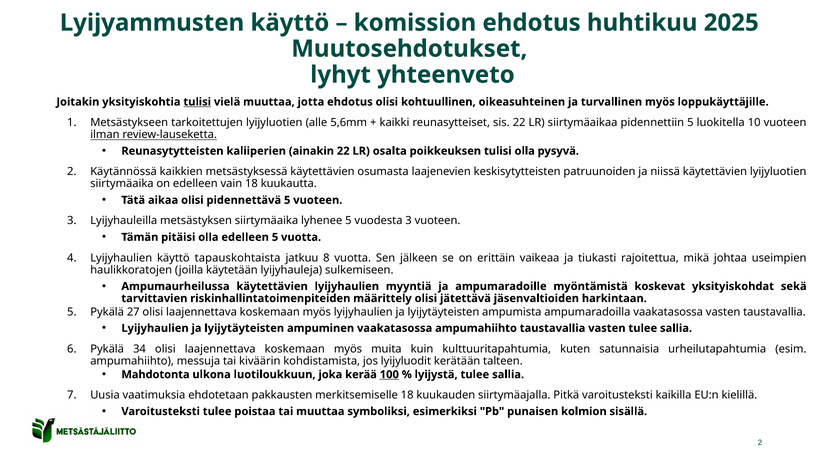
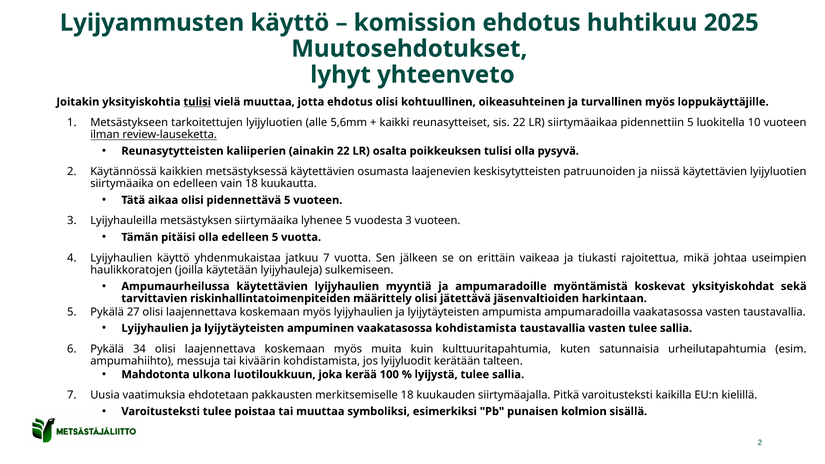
tapauskohtaista: tapauskohtaista -> yhdenmukaistaa
jatkuu 8: 8 -> 7
vaakatasossa ampumahiihto: ampumahiihto -> kohdistamista
100 underline: present -> none
